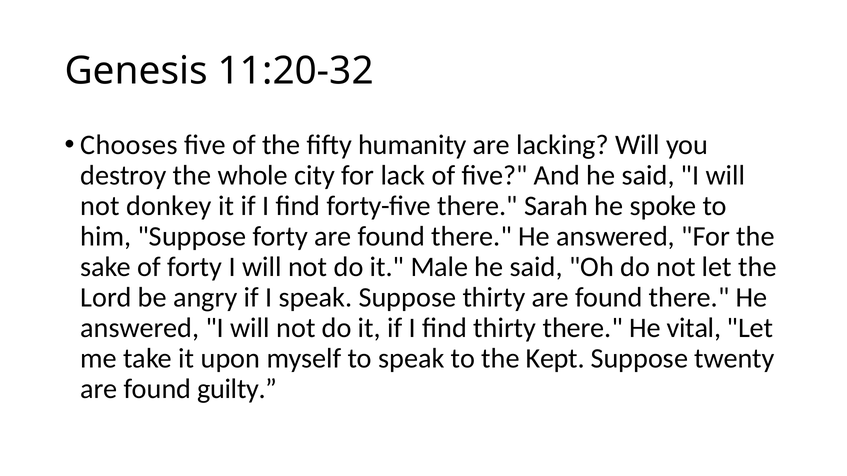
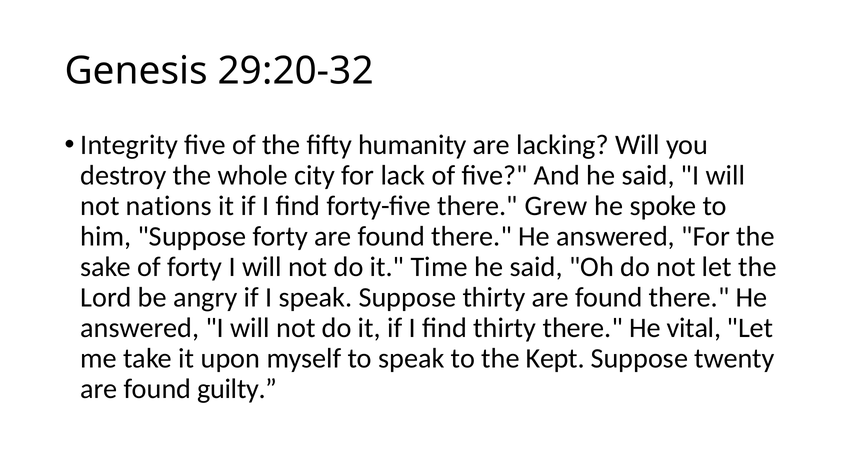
11:20-32: 11:20-32 -> 29:20-32
Chooses: Chooses -> Integrity
donkey: donkey -> nations
Sarah: Sarah -> Grew
Male: Male -> Time
